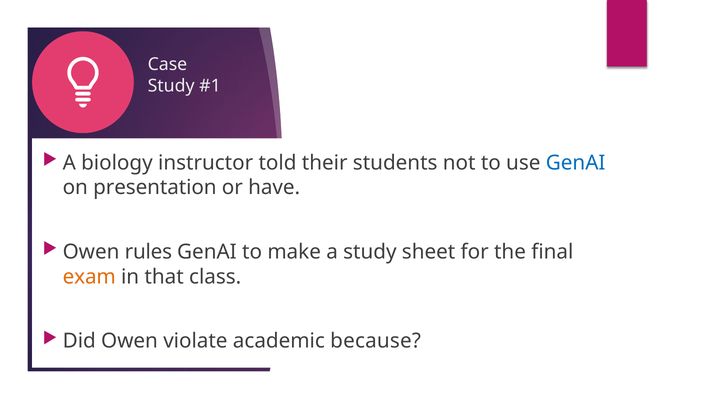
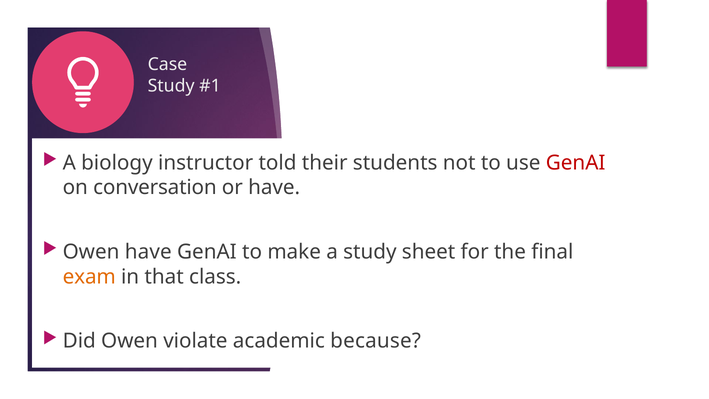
GenAI at (576, 163) colour: blue -> red
presentation: presentation -> conversation
Owen rules: rules -> have
